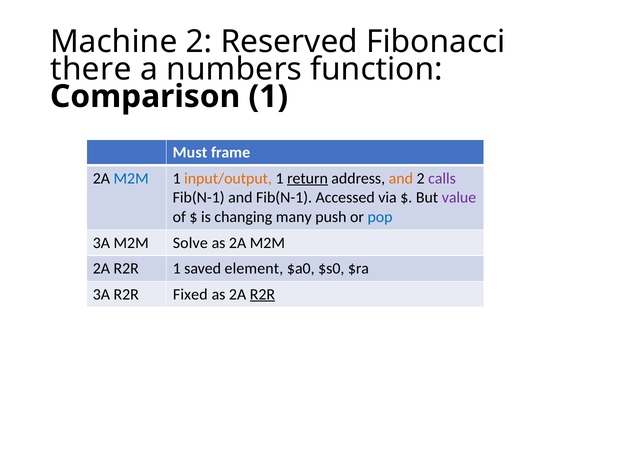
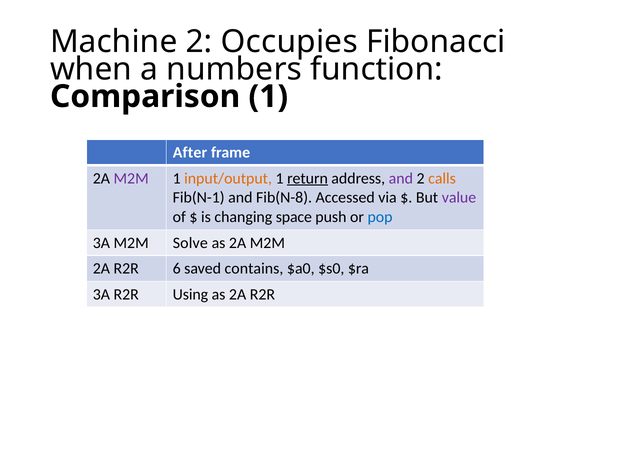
Reserved: Reserved -> Occupies
there: there -> when
Must: Must -> After
M2M at (131, 178) colour: blue -> purple
and at (401, 178) colour: orange -> purple
calls colour: purple -> orange
and Fib(N-1: Fib(N-1 -> Fib(N-8
many: many -> space
R2R 1: 1 -> 6
element: element -> contains
Fixed: Fixed -> Using
R2R at (262, 294) underline: present -> none
